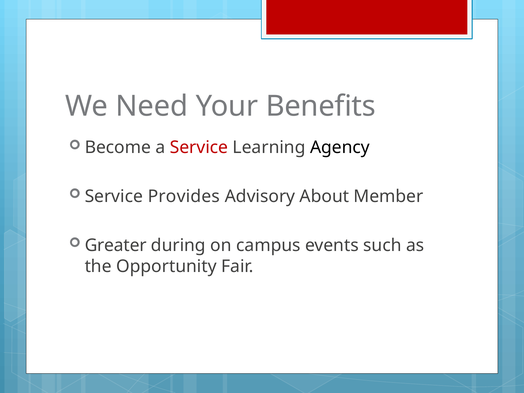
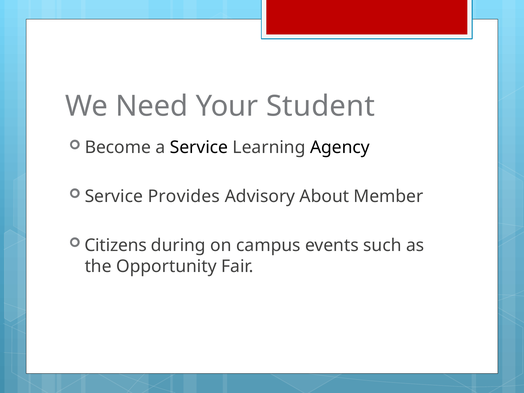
Benefits: Benefits -> Student
Service at (199, 147) colour: red -> black
Greater: Greater -> Citizens
